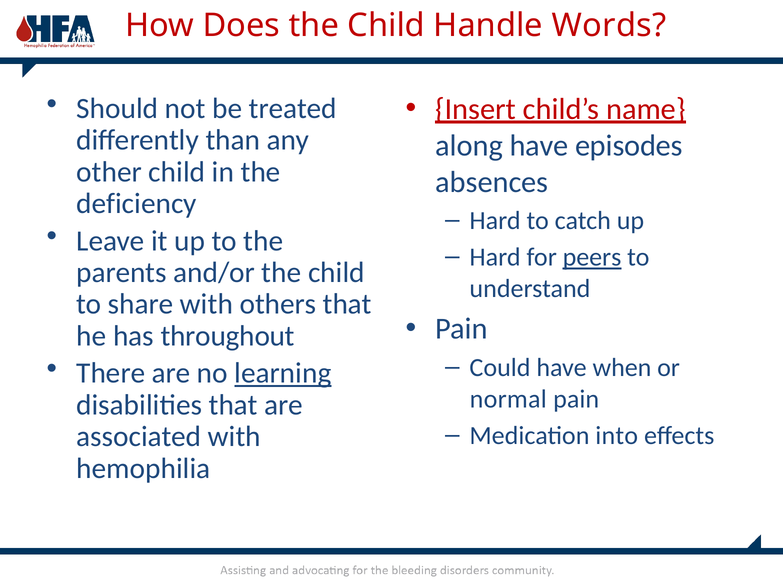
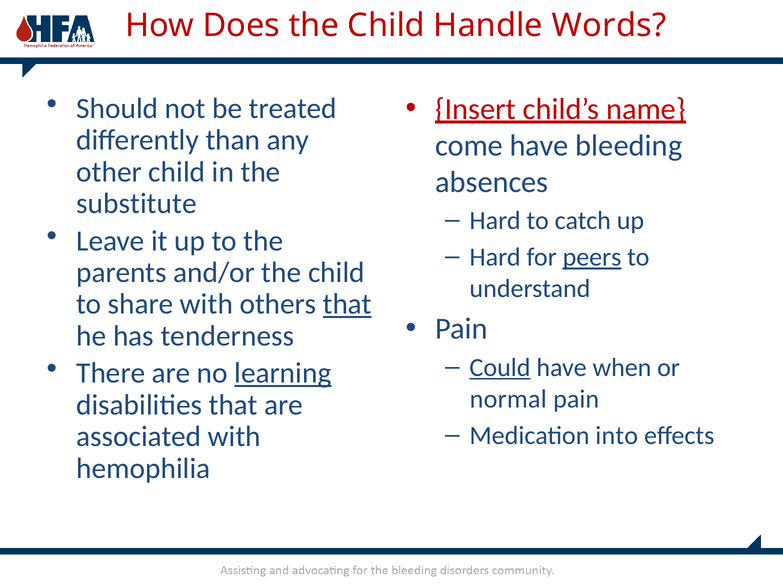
along: along -> come
episodes: episodes -> bleeding
deficiency: deficiency -> substitute
that at (347, 304) underline: none -> present
throughout: throughout -> tenderness
Could underline: none -> present
